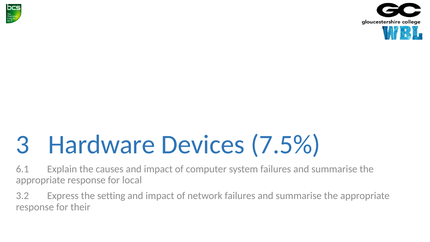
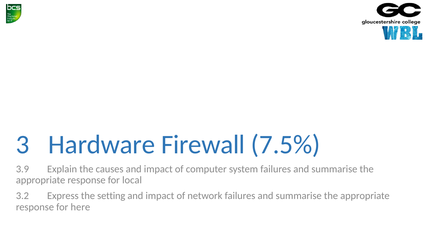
Devices: Devices -> Firewall
6.1: 6.1 -> 3.9
their: their -> here
